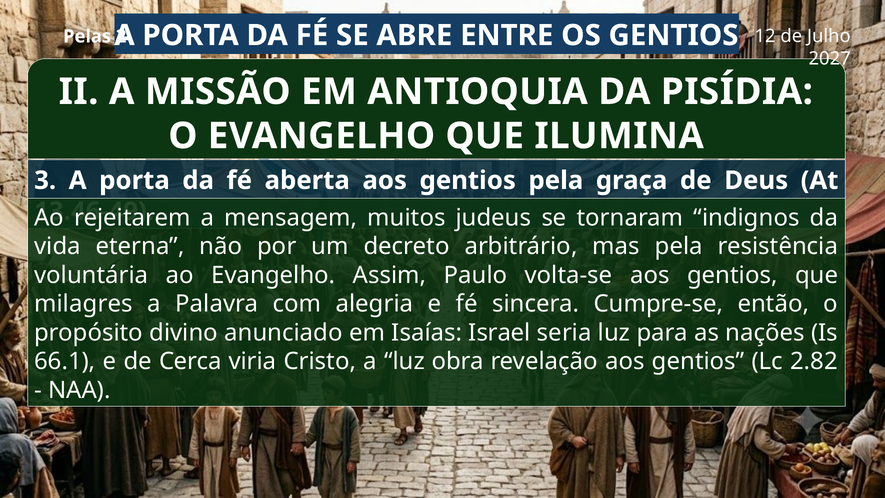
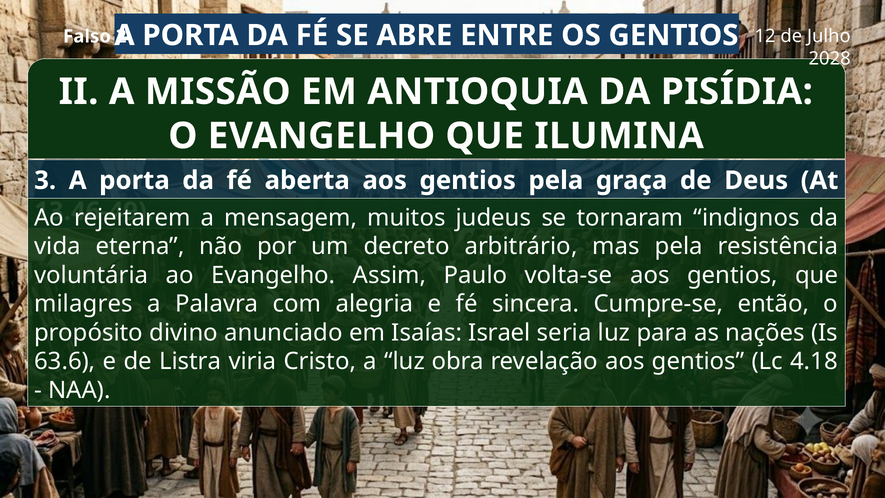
Pelas: Pelas -> Falso
2027: 2027 -> 2028
66.1: 66.1 -> 63.6
Cerca: Cerca -> Listra
2.82: 2.82 -> 4.18
